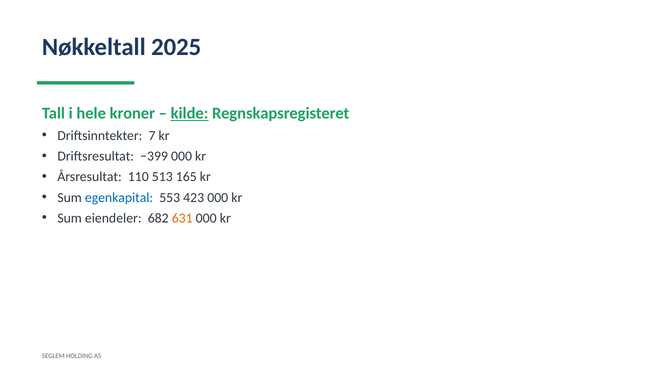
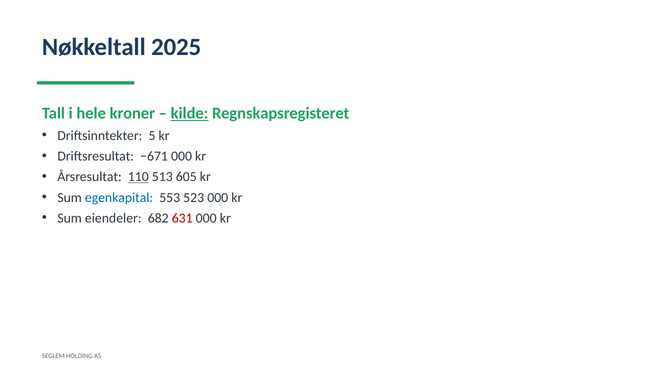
7: 7 -> 5
−399: −399 -> −671
110 underline: none -> present
165: 165 -> 605
423: 423 -> 523
631 colour: orange -> red
